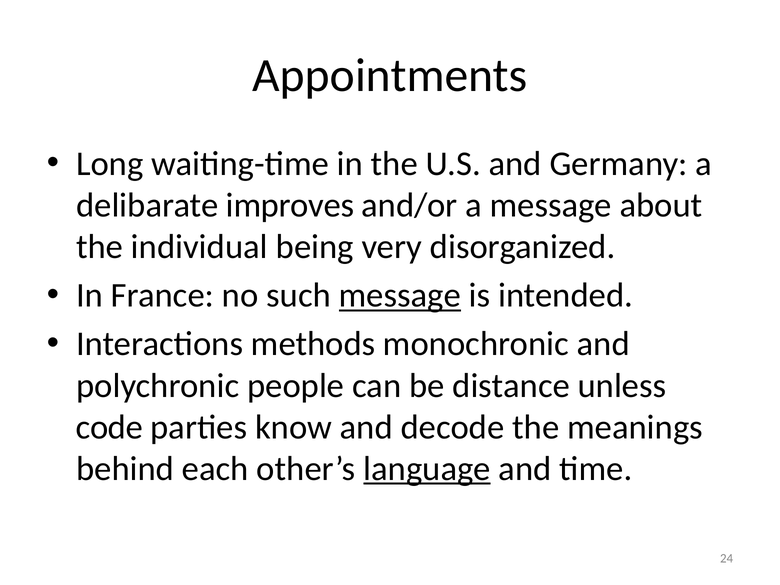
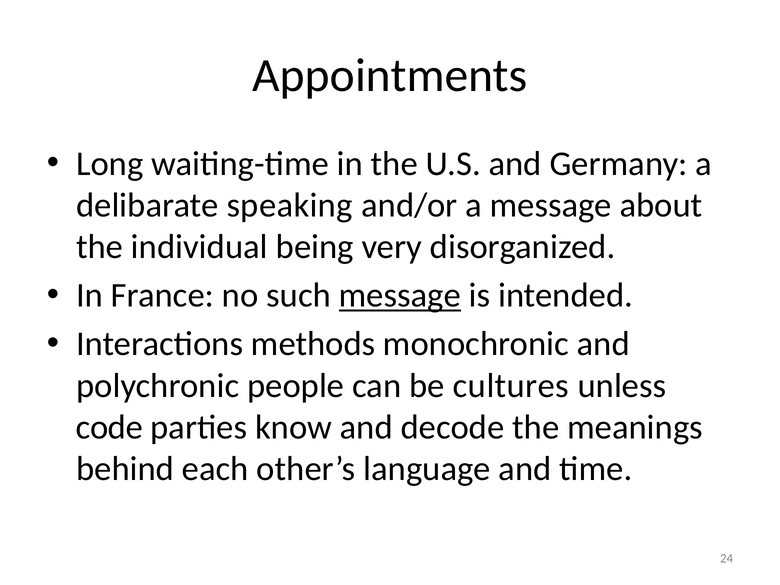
improves: improves -> speaking
distance: distance -> cultures
language underline: present -> none
